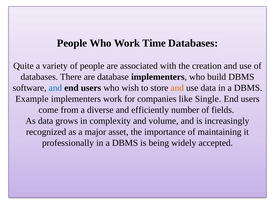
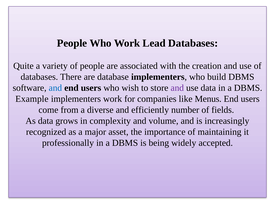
Time: Time -> Lead
and at (177, 88) colour: orange -> purple
Single: Single -> Menus
